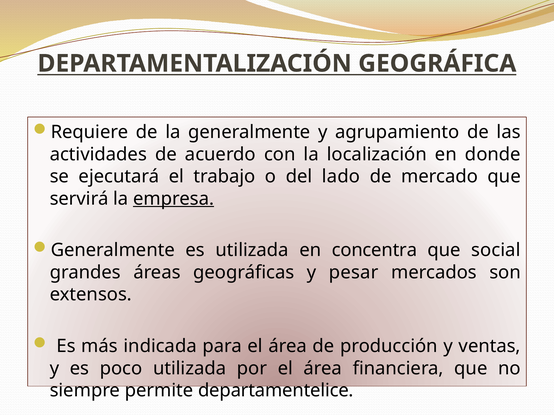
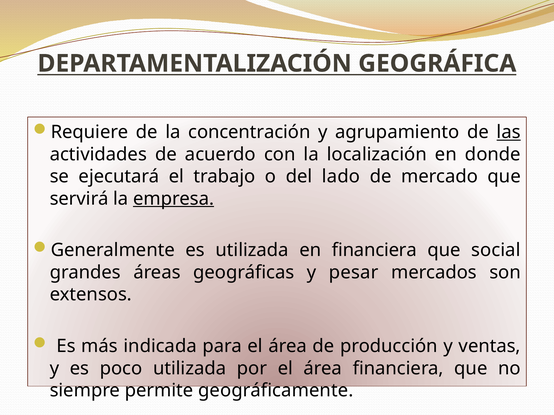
la generalmente: generalmente -> concentración
las underline: none -> present
en concentra: concentra -> financiera
departamentelice: departamentelice -> geográficamente
